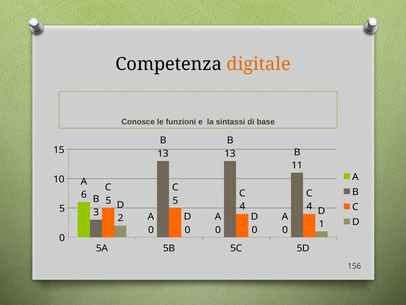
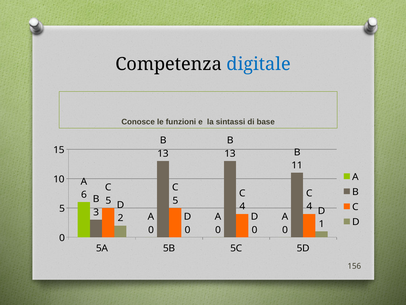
digitale colour: orange -> blue
